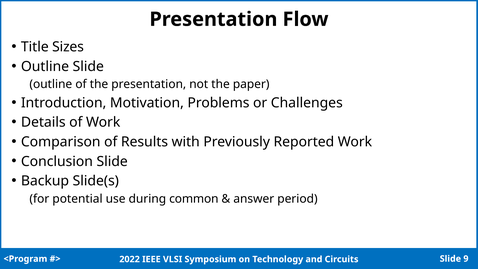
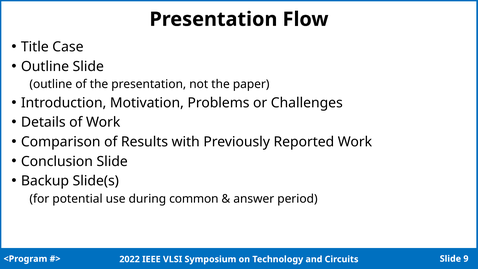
Sizes: Sizes -> Case
